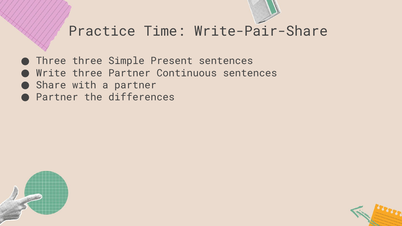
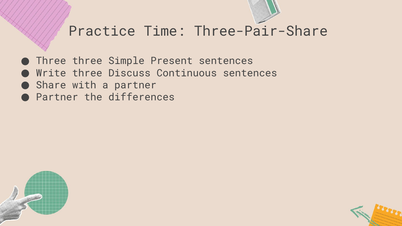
Write-Pair-Share: Write-Pair-Share -> Three-Pair-Share
three Partner: Partner -> Discuss
